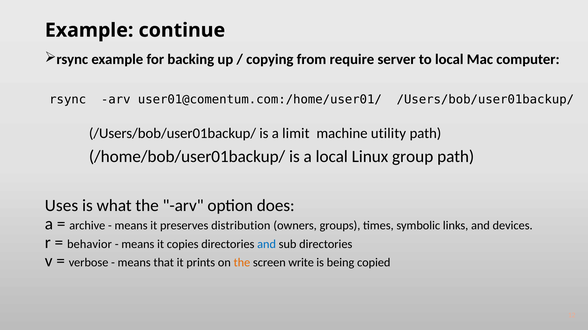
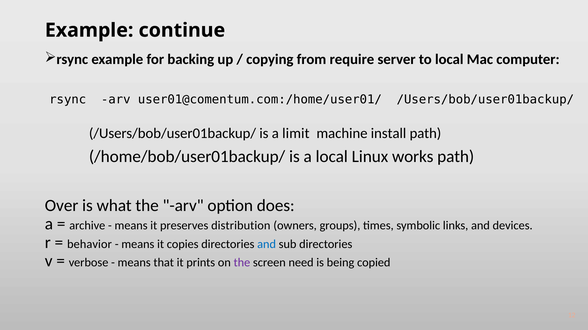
utility: utility -> install
group: group -> works
Uses: Uses -> Over
the at (242, 263) colour: orange -> purple
write: write -> need
